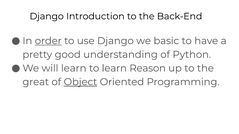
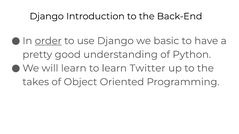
Reason: Reason -> Twitter
great: great -> takes
Object underline: present -> none
